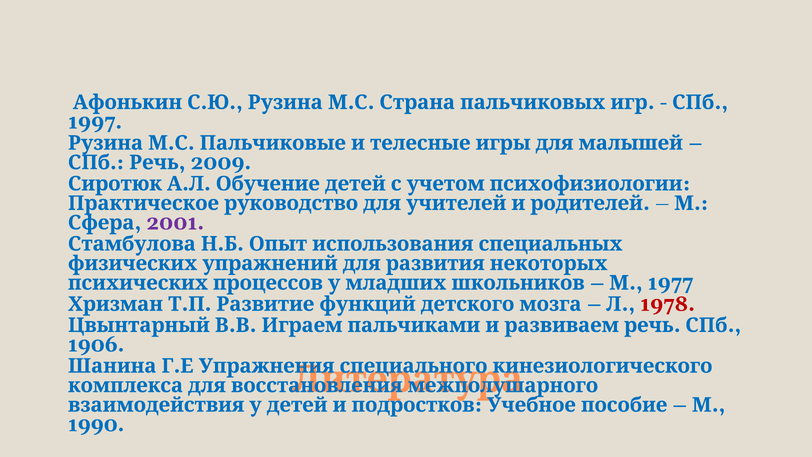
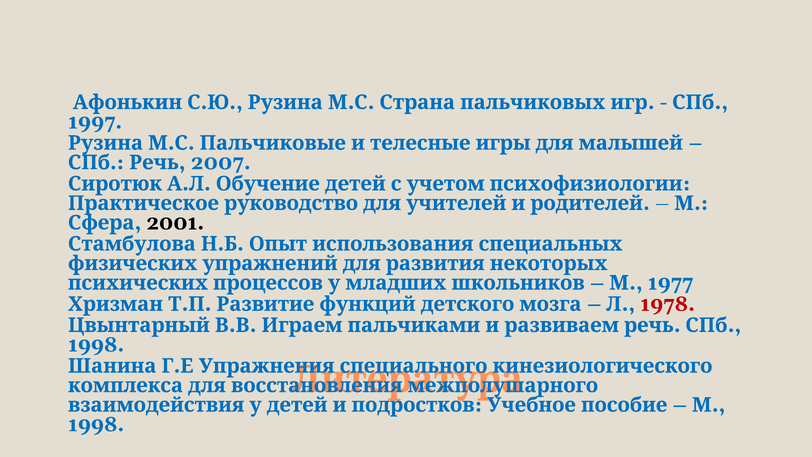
2009: 2009 -> 2007
2001 colour: purple -> black
1906 at (96, 345): 1906 -> 1998
1990 at (96, 424): 1990 -> 1998
